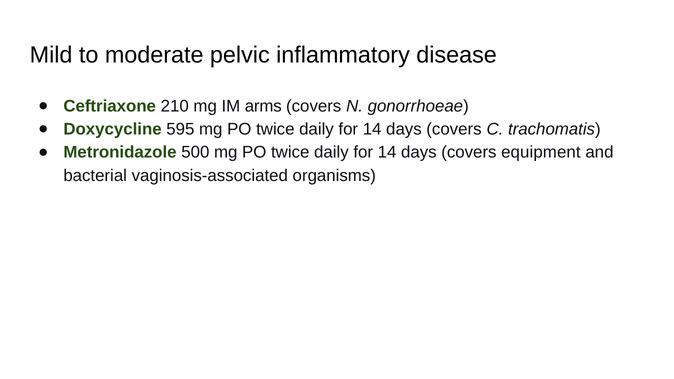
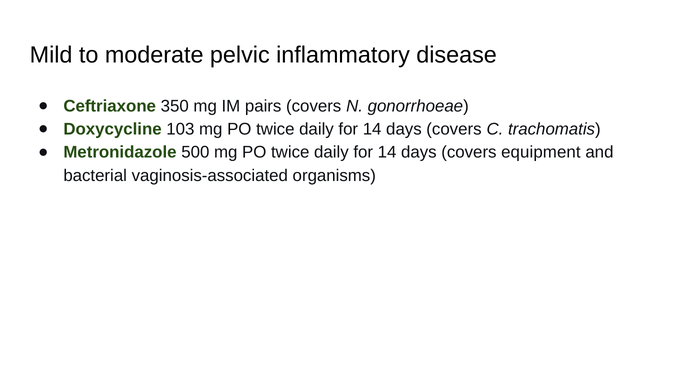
210: 210 -> 350
arms: arms -> pairs
595: 595 -> 103
